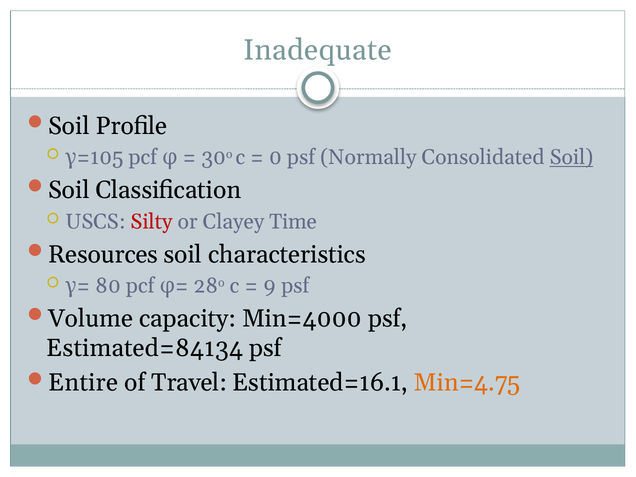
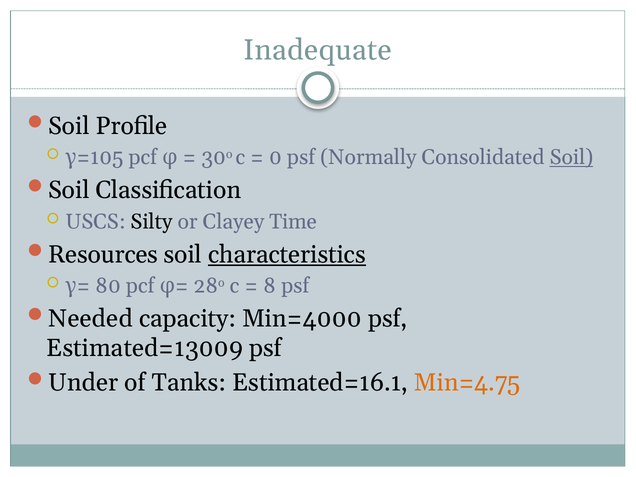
Silty colour: red -> black
characteristics underline: none -> present
9: 9 -> 8
Volume: Volume -> Needed
Estimated=84134: Estimated=84134 -> Estimated=13009
Entire: Entire -> Under
Travel: Travel -> Tanks
